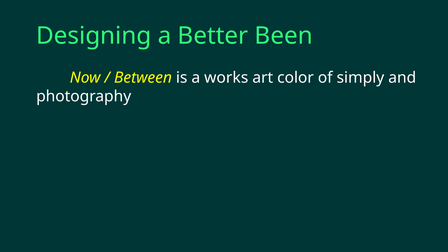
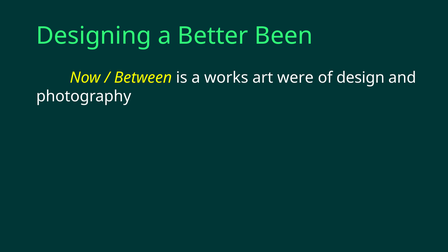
color: color -> were
simply: simply -> design
